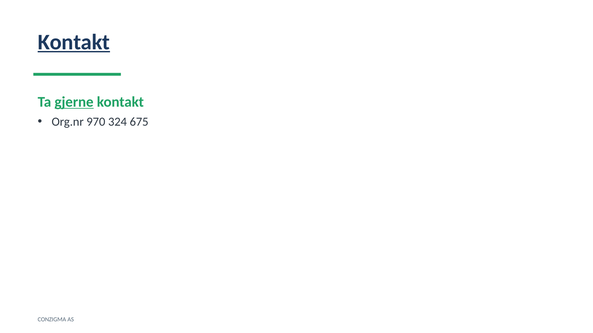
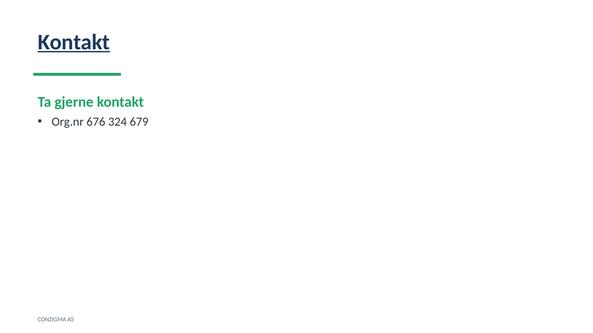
gjerne underline: present -> none
970: 970 -> 676
675: 675 -> 679
